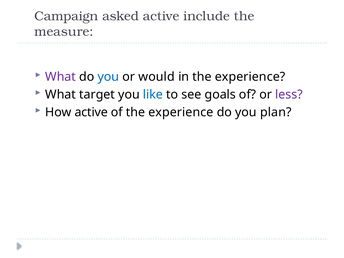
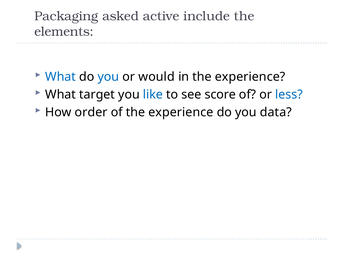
Campaign: Campaign -> Packaging
measure: measure -> elements
What at (61, 77) colour: purple -> blue
goals: goals -> score
less colour: purple -> blue
How active: active -> order
plan: plan -> data
